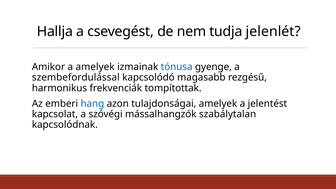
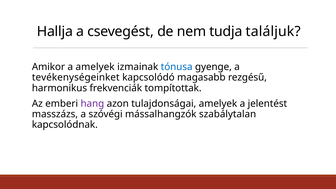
jelenlét: jelenlét -> találjuk
szembefordulással: szembefordulással -> tevékenységeinket
hang colour: blue -> purple
kapcsolat: kapcsolat -> masszázs
